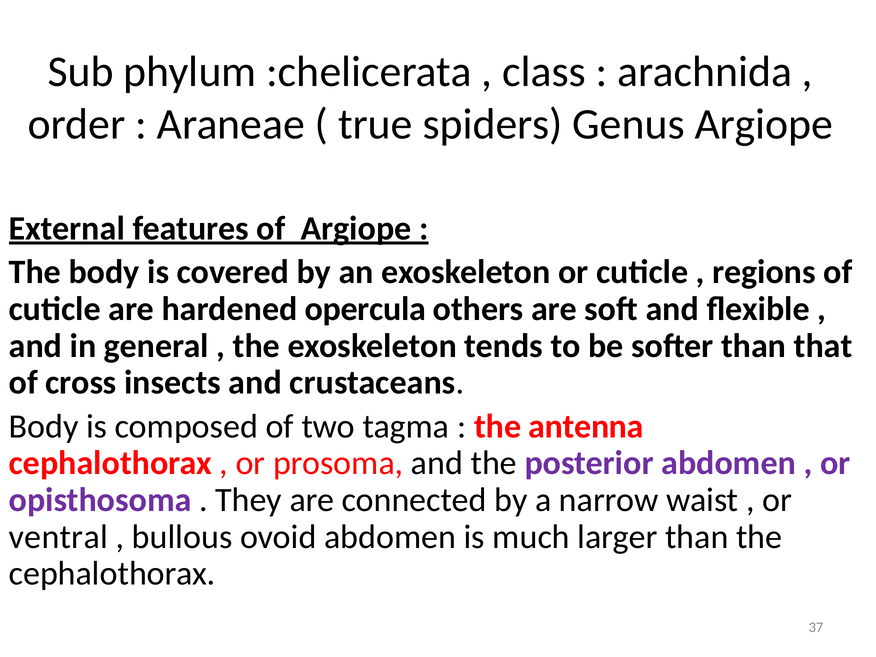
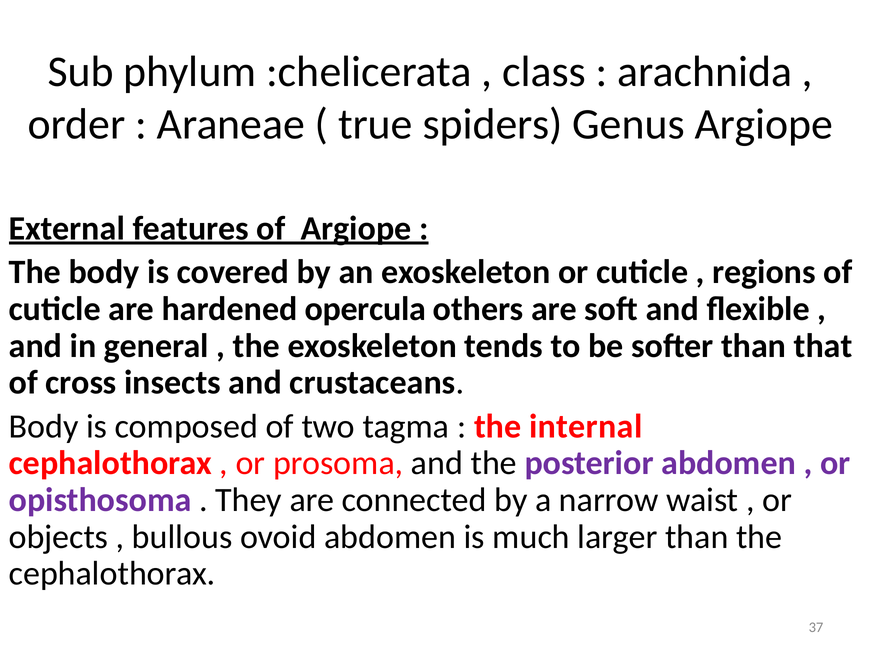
antenna: antenna -> internal
ventral: ventral -> objects
